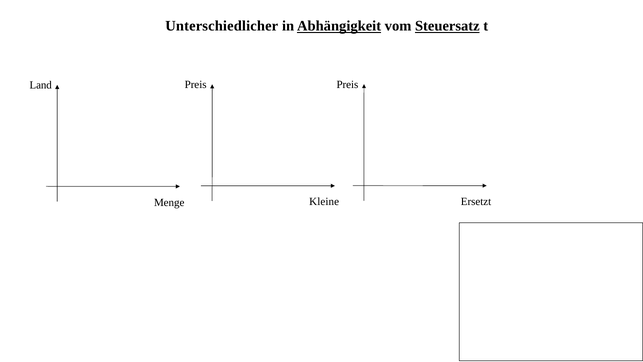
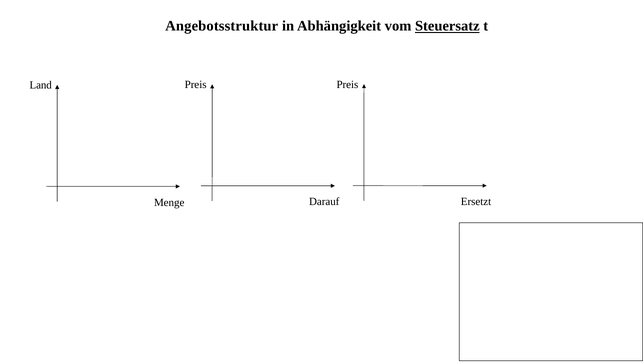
Unterschiedlicher: Unterschiedlicher -> Angebotsstruktur
Abhängigkeit underline: present -> none
Kleine: Kleine -> Darauf
